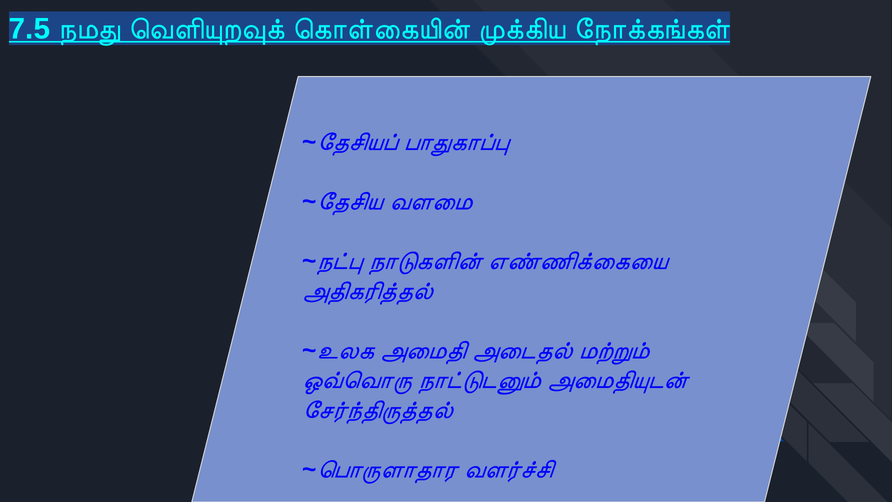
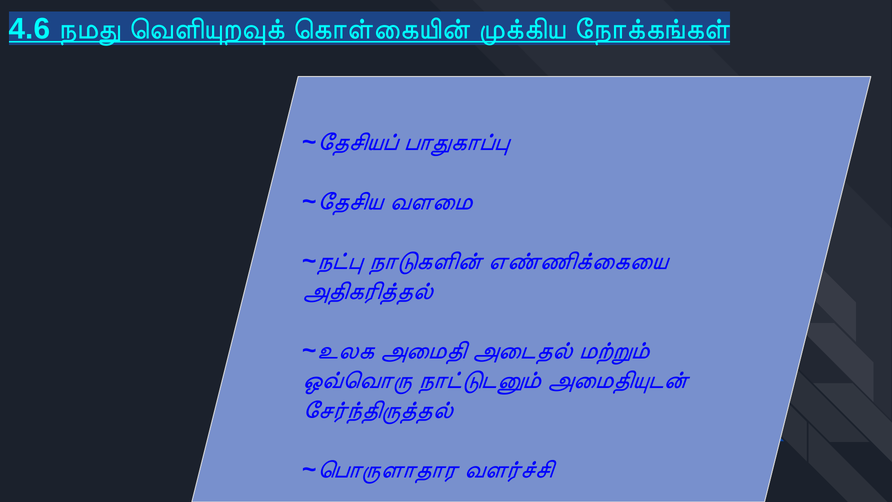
7.5: 7.5 -> 4.6
